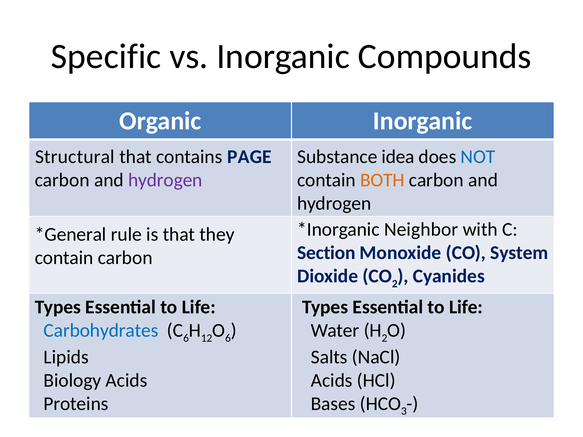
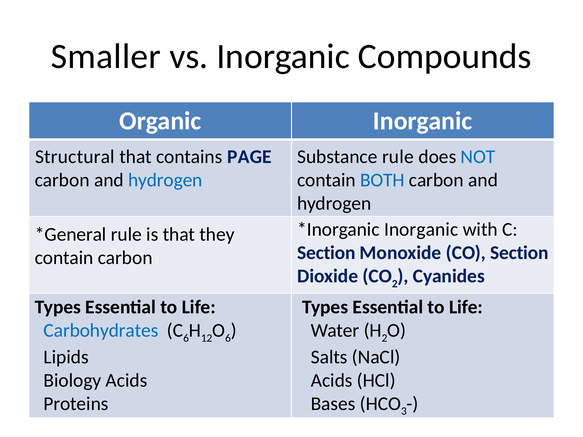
Specific: Specific -> Smaller
Substance idea: idea -> rule
hydrogen at (165, 180) colour: purple -> blue
BOTH colour: orange -> blue
Neighbor at (421, 230): Neighbor -> Inorganic
CO System: System -> Section
